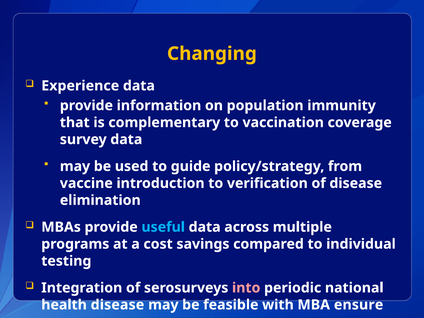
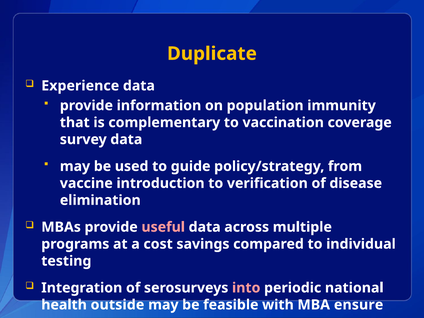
Changing: Changing -> Duplicate
useful colour: light blue -> pink
health disease: disease -> outside
